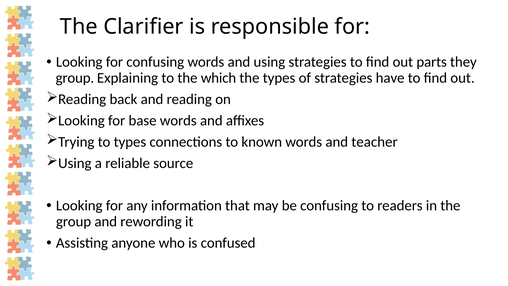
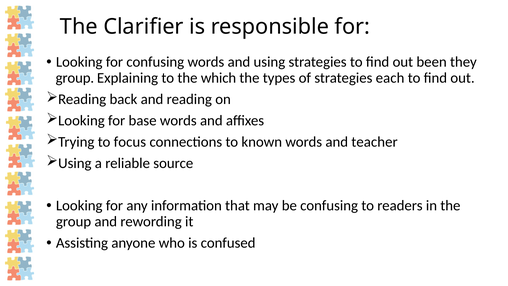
parts: parts -> been
have: have -> each
to types: types -> focus
